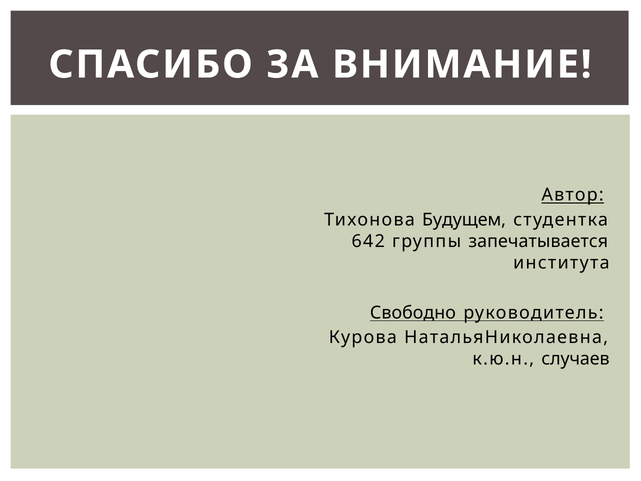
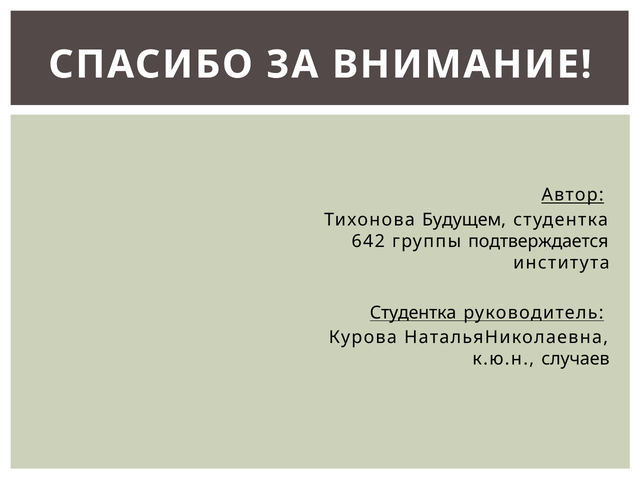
запечатывается: запечатывается -> подтверждается
Свободно at (413, 313): Свободно -> Студентка
